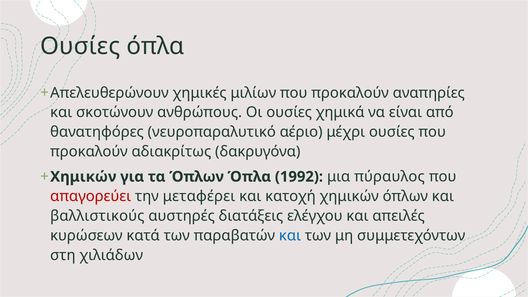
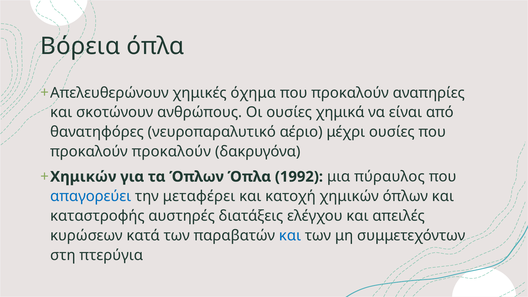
Ουσίες at (80, 46): Ουσίες -> Βόρεια
μιλίων: μιλίων -> όχημα
προκαλούν αδιακρίτως: αδιακρίτως -> προκαλούν
απαγορεύει colour: red -> blue
βαλλιστικούς: βαλλιστικούς -> καταστροφής
χιλιάδων: χιλιάδων -> πτερύγια
